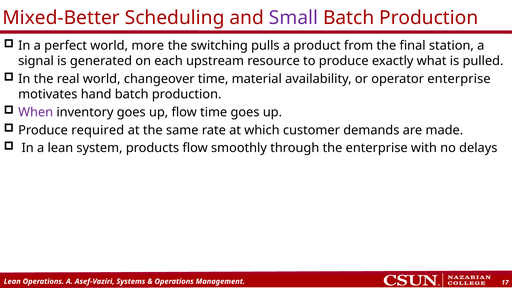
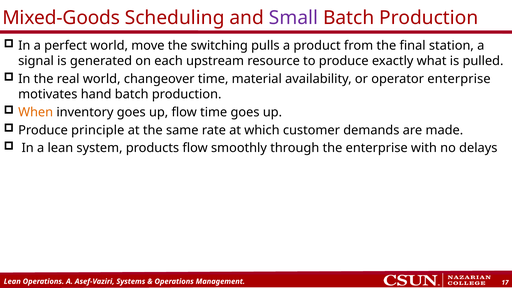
Mixed-Better: Mixed-Better -> Mixed-Goods
more: more -> move
When colour: purple -> orange
required: required -> principle
